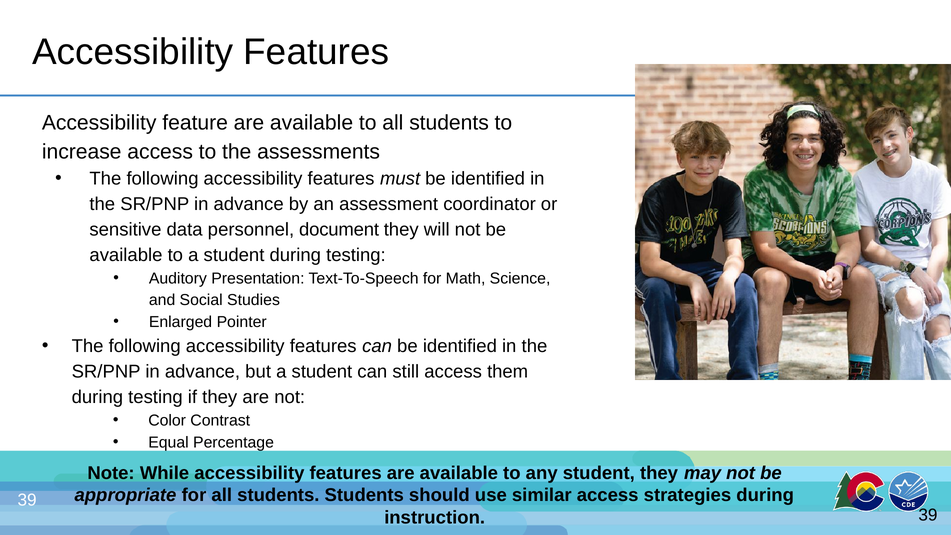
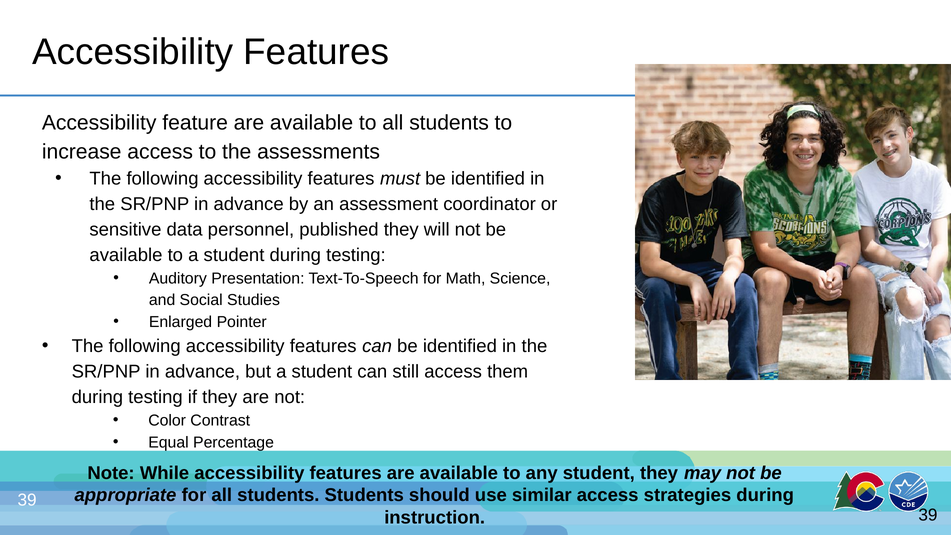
document: document -> published
